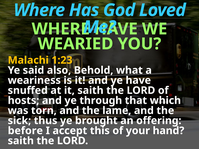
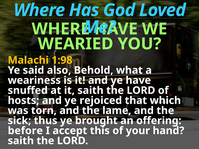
1:23: 1:23 -> 1:98
through: through -> rejoiced
